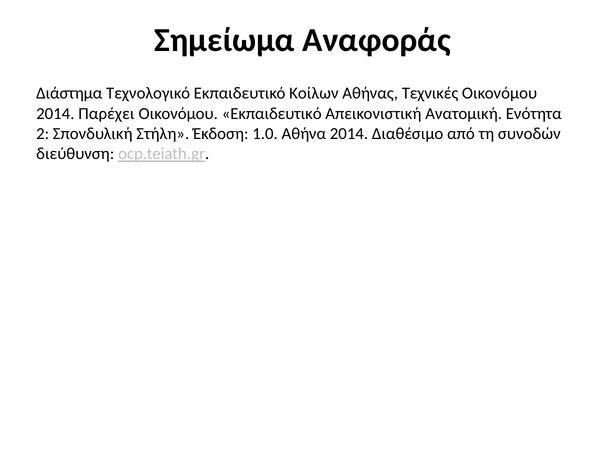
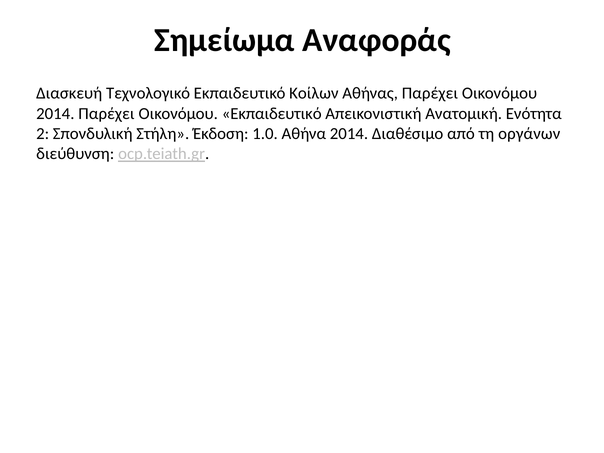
Διάστημα: Διάστημα -> Διασκευή
Αθήνας Τεχνικές: Τεχνικές -> Παρέχει
συνοδών: συνοδών -> οργάνων
